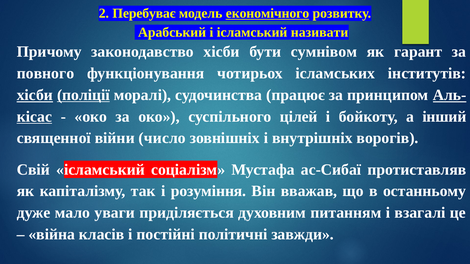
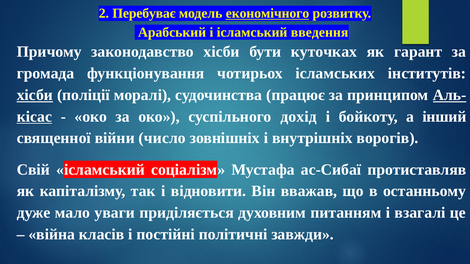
називати: називати -> введення
сумнівом: сумнівом -> куточках
повного: повного -> громада
поліції underline: present -> none
цілей: цілей -> дохід
розуміння: розуміння -> відновити
